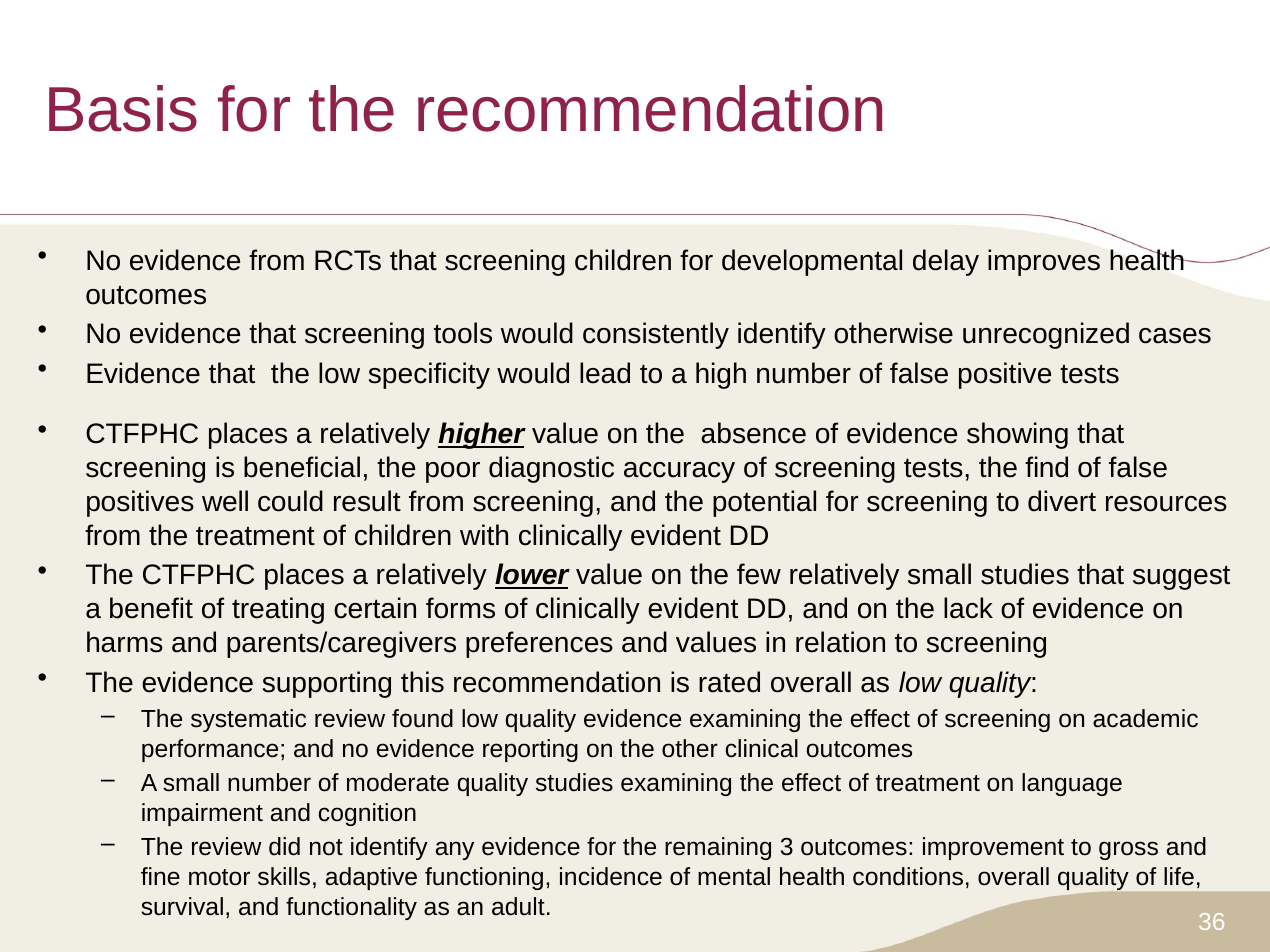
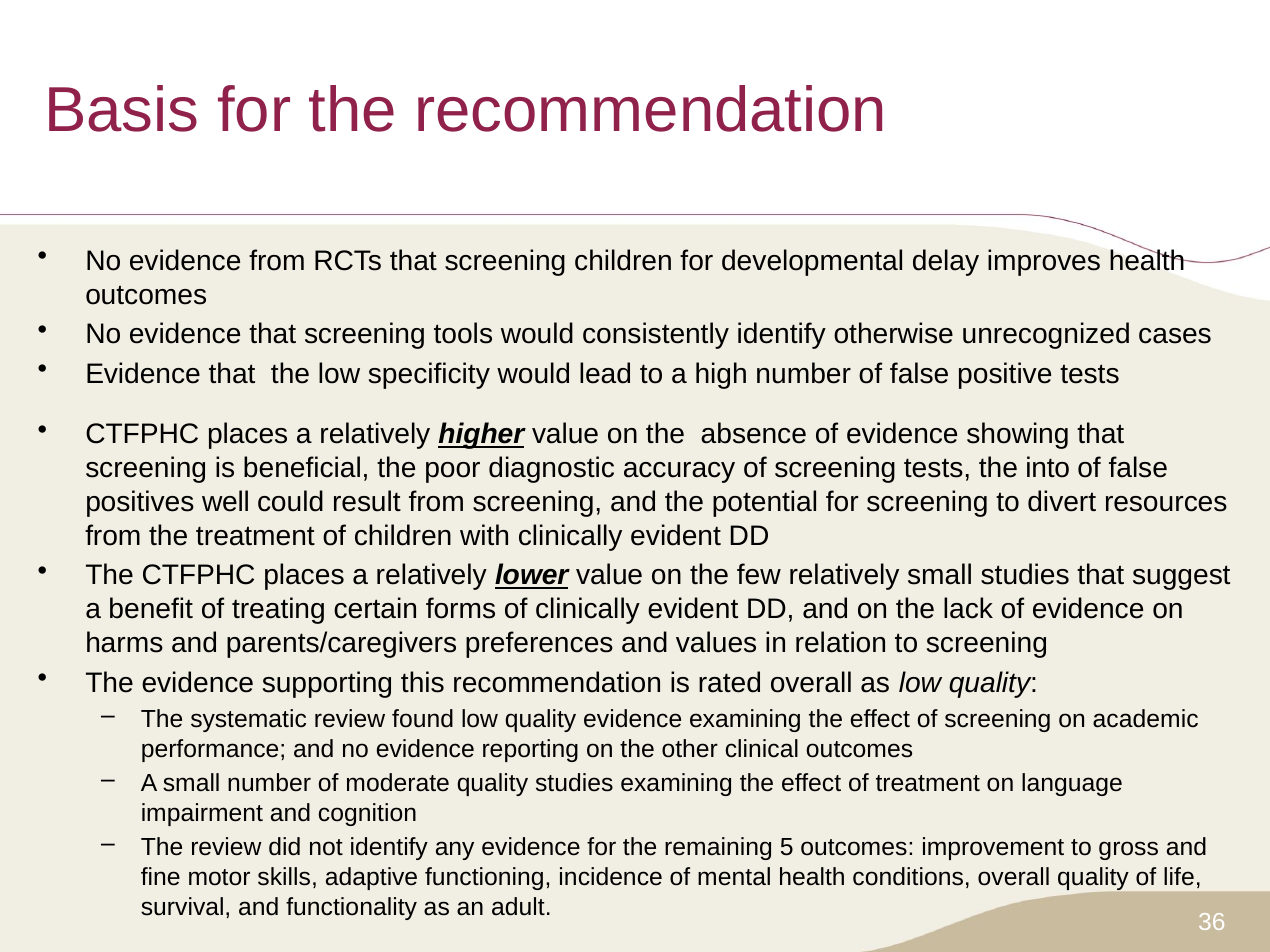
find: find -> into
3: 3 -> 5
